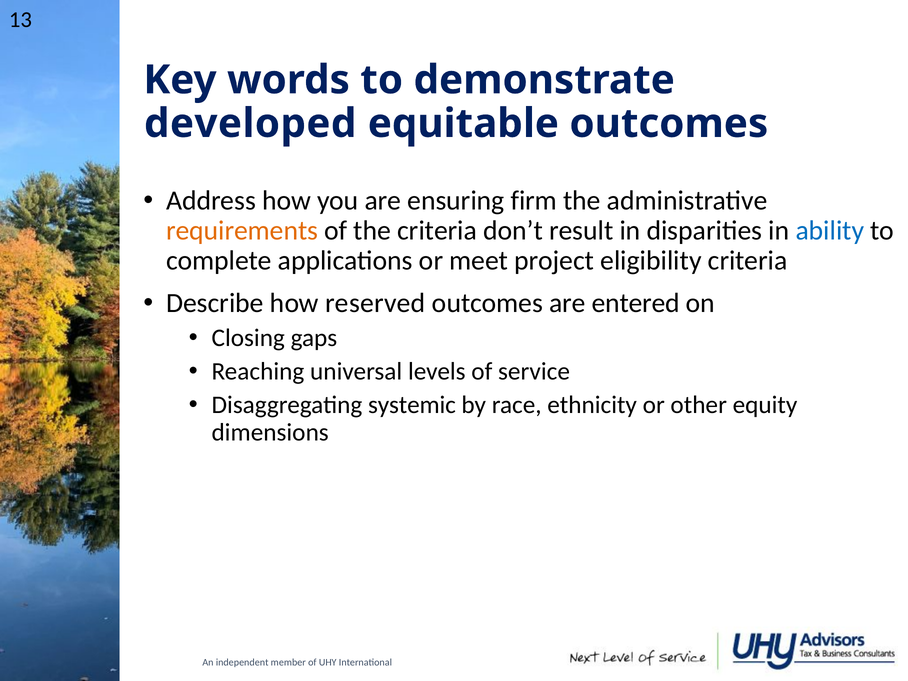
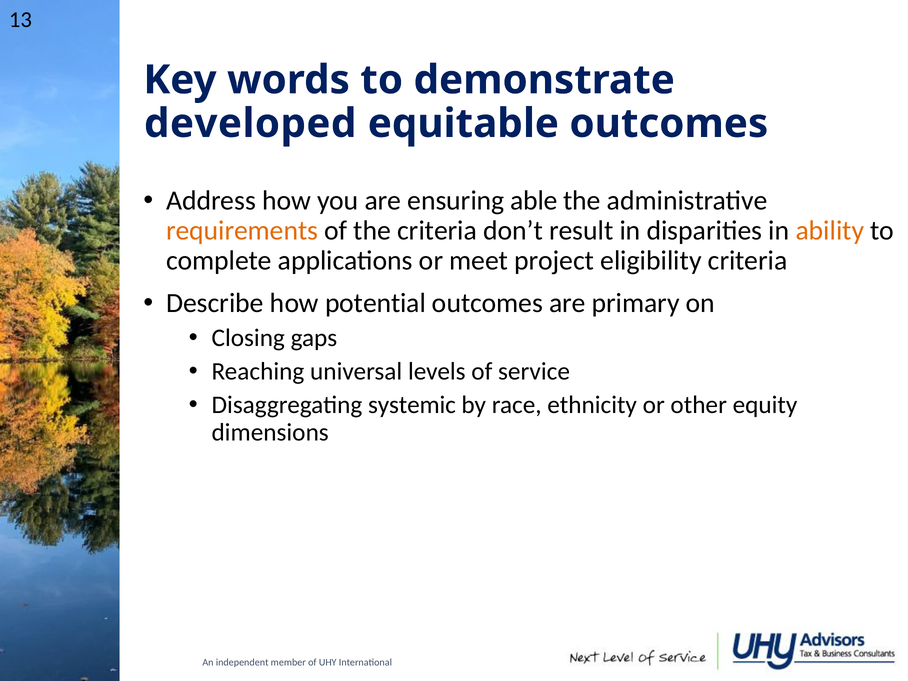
firm: firm -> able
ability colour: blue -> orange
reserved: reserved -> potential
entered: entered -> primary
